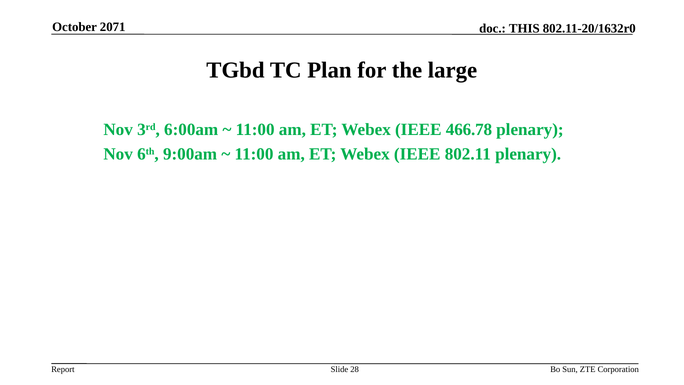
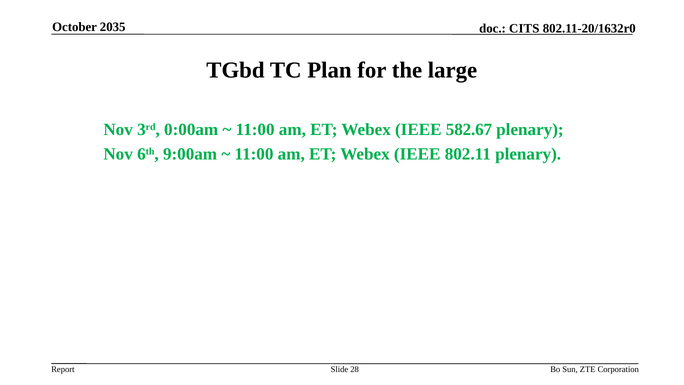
2071: 2071 -> 2035
THIS: THIS -> CITS
6:00am: 6:00am -> 0:00am
466.78: 466.78 -> 582.67
